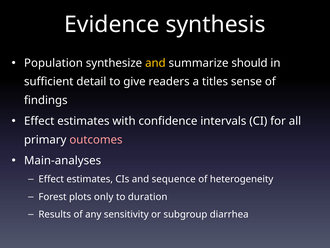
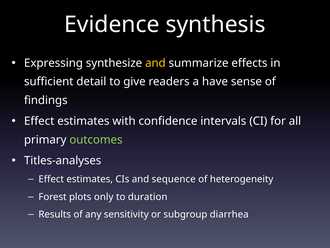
Population: Population -> Expressing
should: should -> effects
titles: titles -> have
outcomes colour: pink -> light green
Main-analyses: Main-analyses -> Titles-analyses
